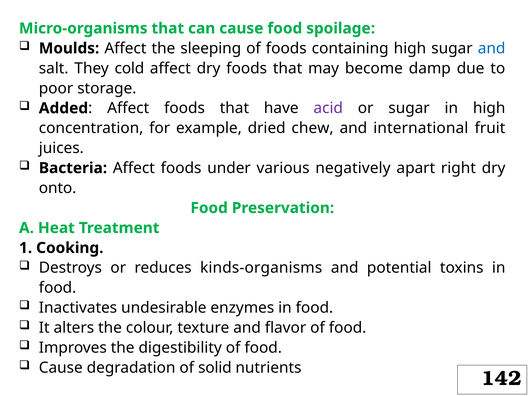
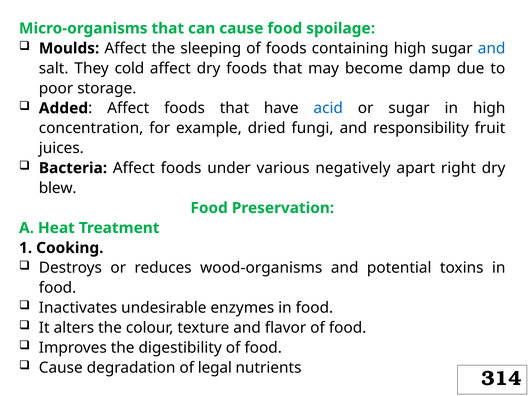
acid colour: purple -> blue
chew: chew -> fungi
international: international -> responsibility
onto: onto -> blew
kinds-organisms: kinds-organisms -> wood-organisms
solid: solid -> legal
142: 142 -> 314
